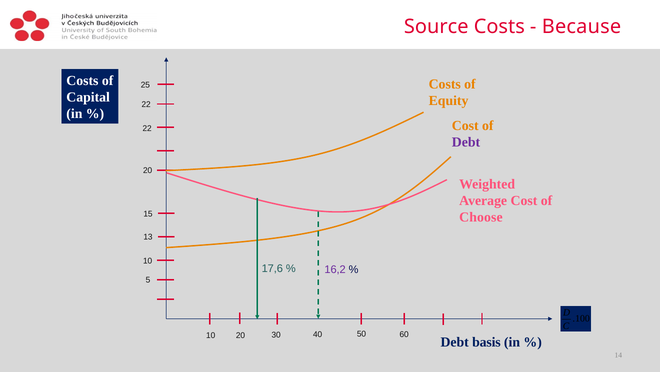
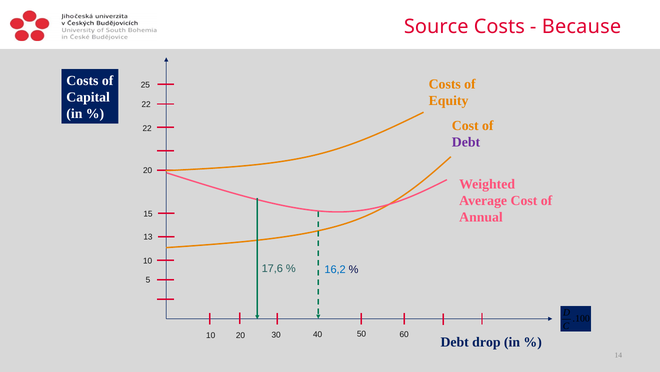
Choose: Choose -> Annual
16,2 colour: purple -> blue
basis: basis -> drop
